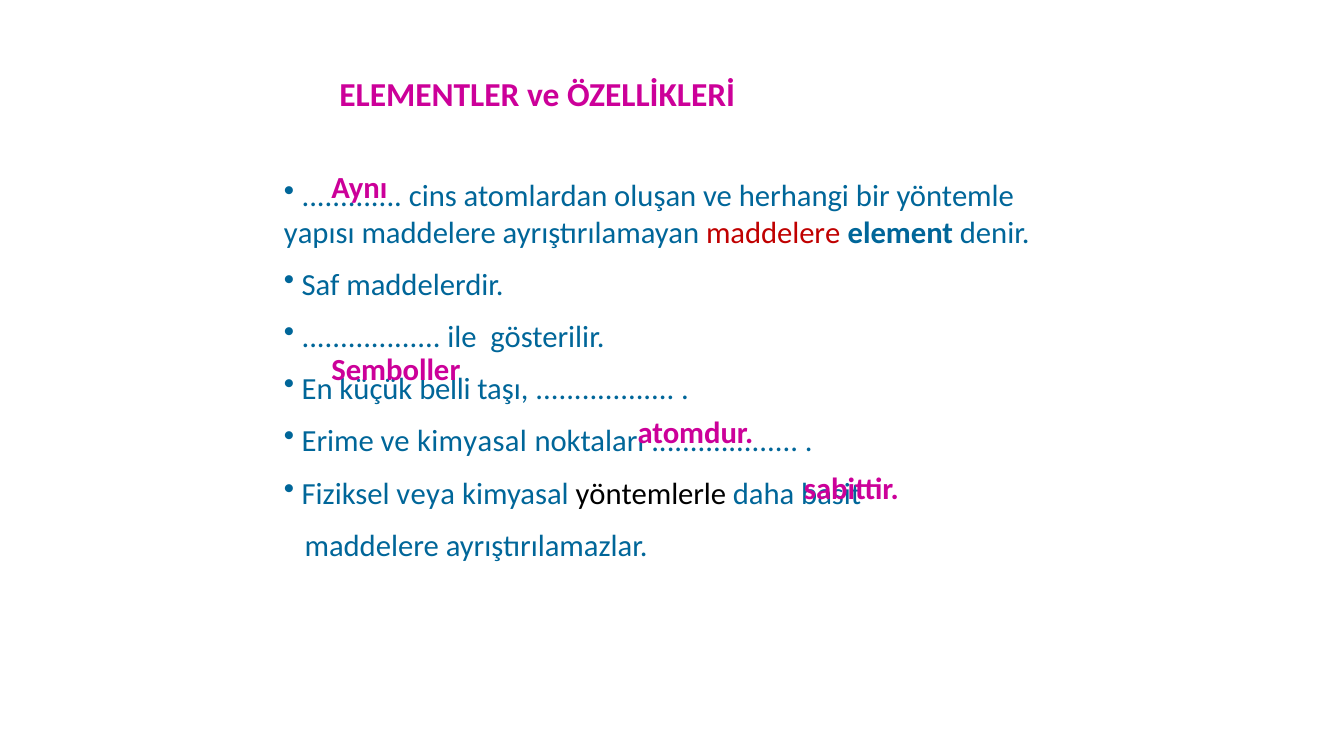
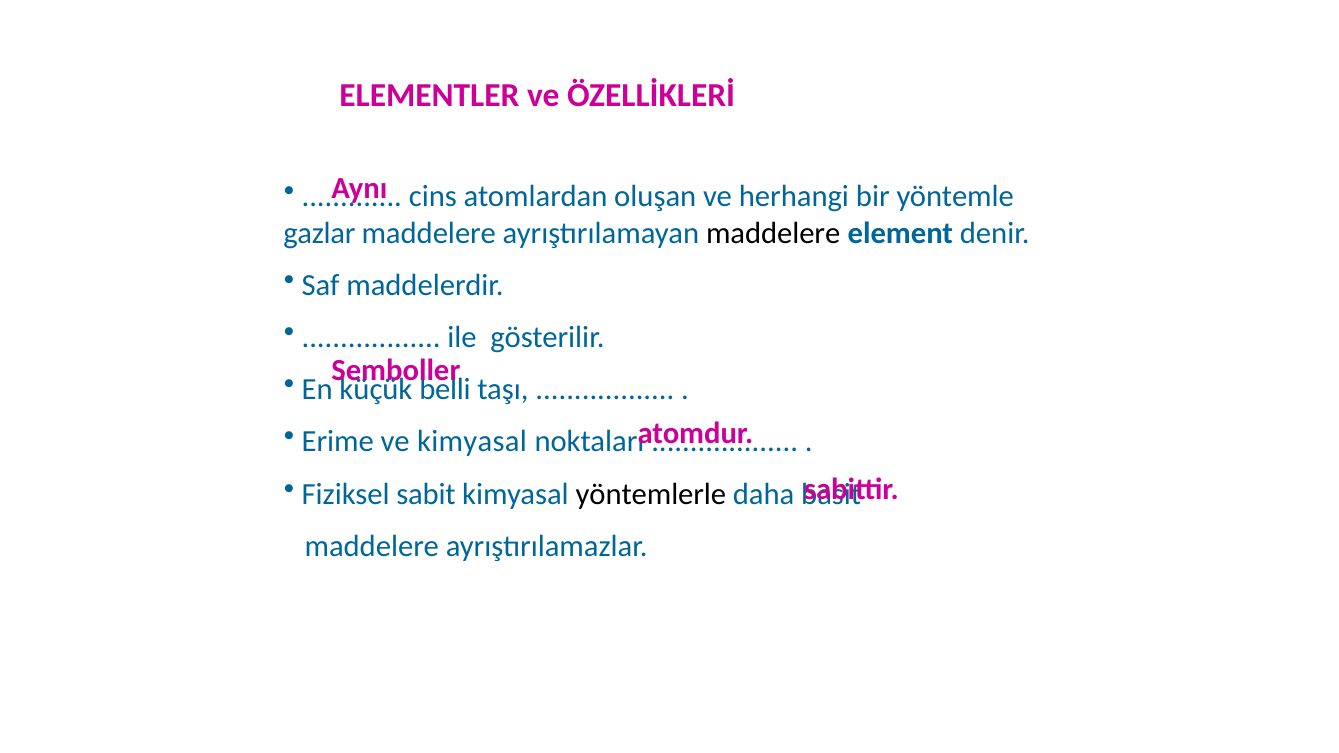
yapısı: yapısı -> gazlar
maddelere at (773, 233) colour: red -> black
veya: veya -> sabit
